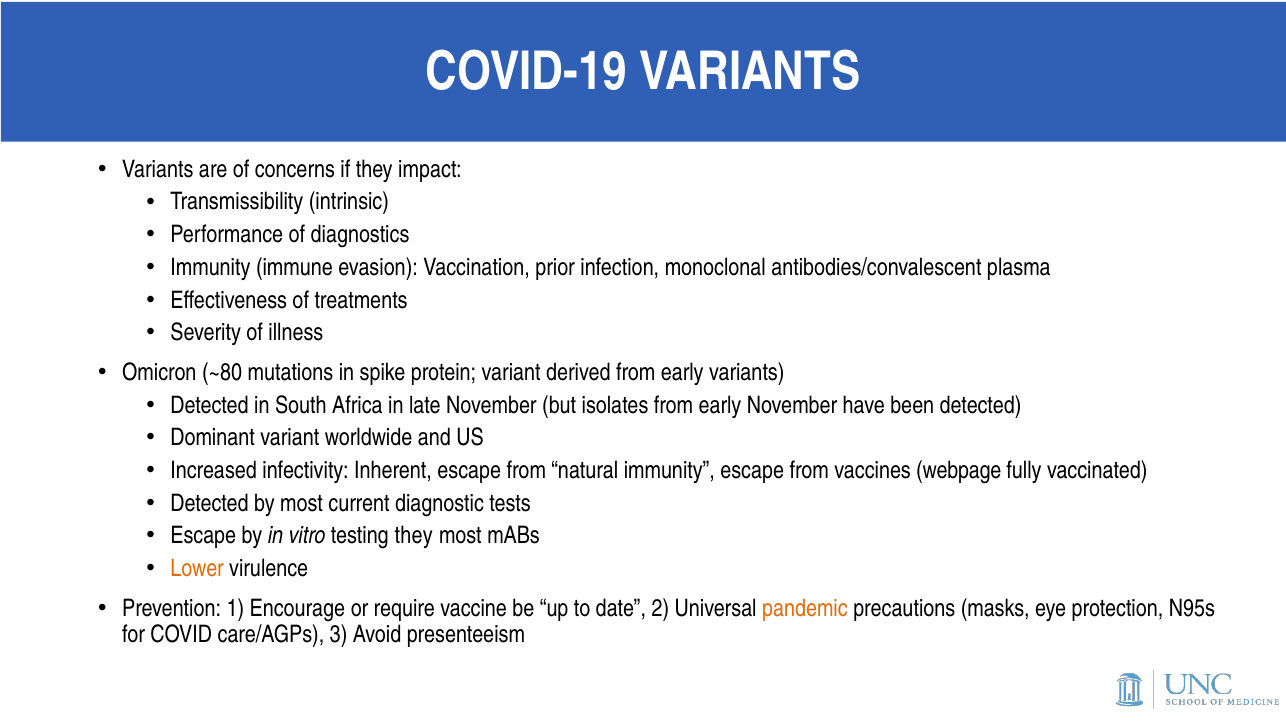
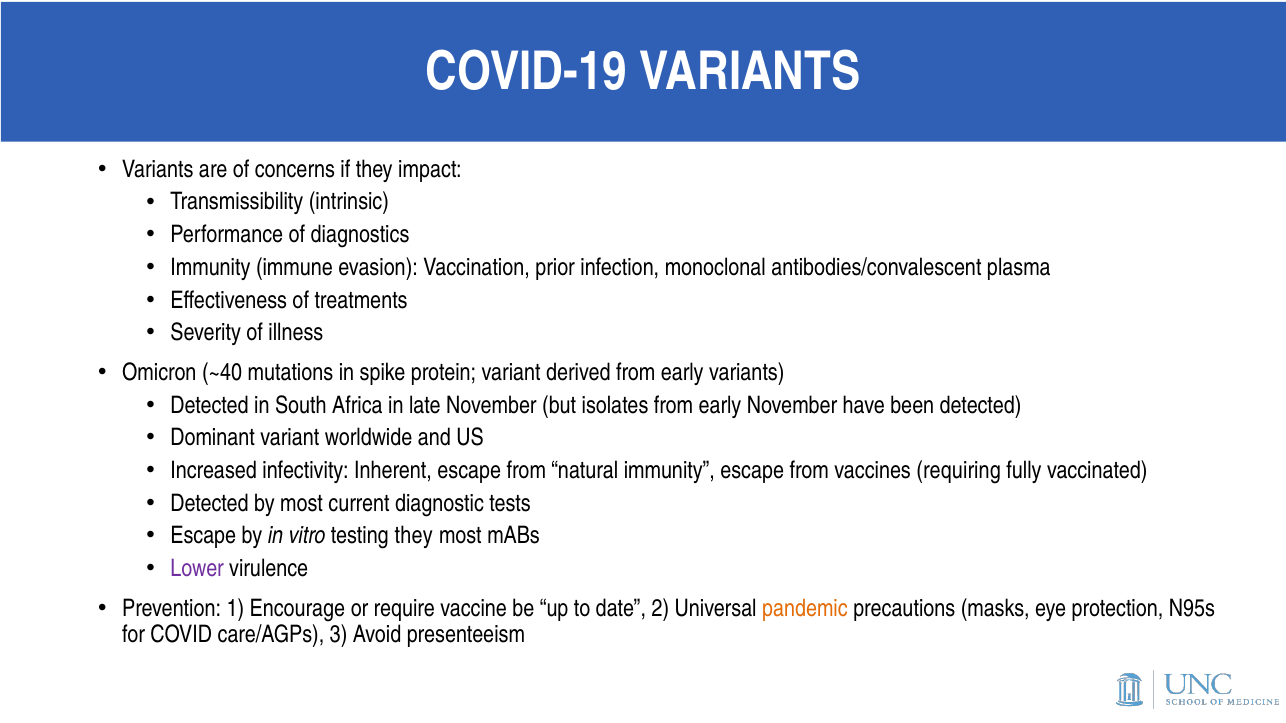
~80: ~80 -> ~40
webpage: webpage -> requiring
Lower colour: orange -> purple
